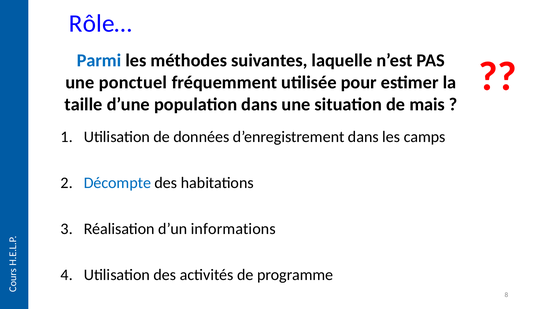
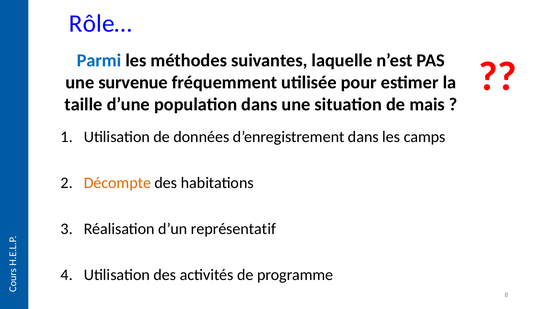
ponctuel: ponctuel -> survenue
Décompte colour: blue -> orange
informations: informations -> représentatif
